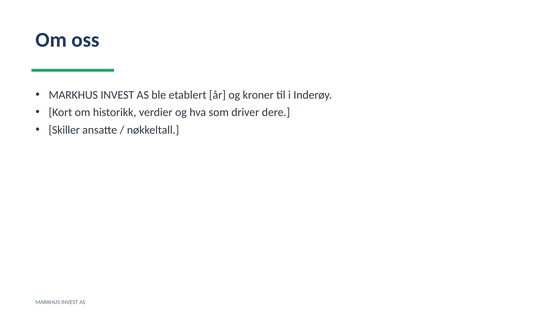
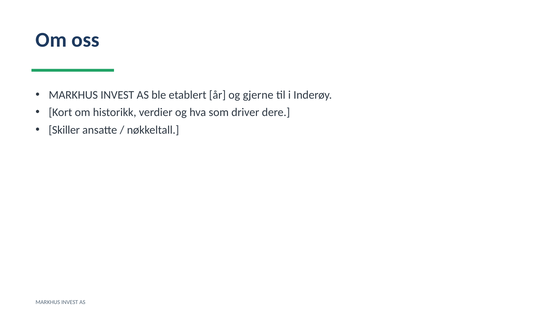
kroner: kroner -> gjerne
